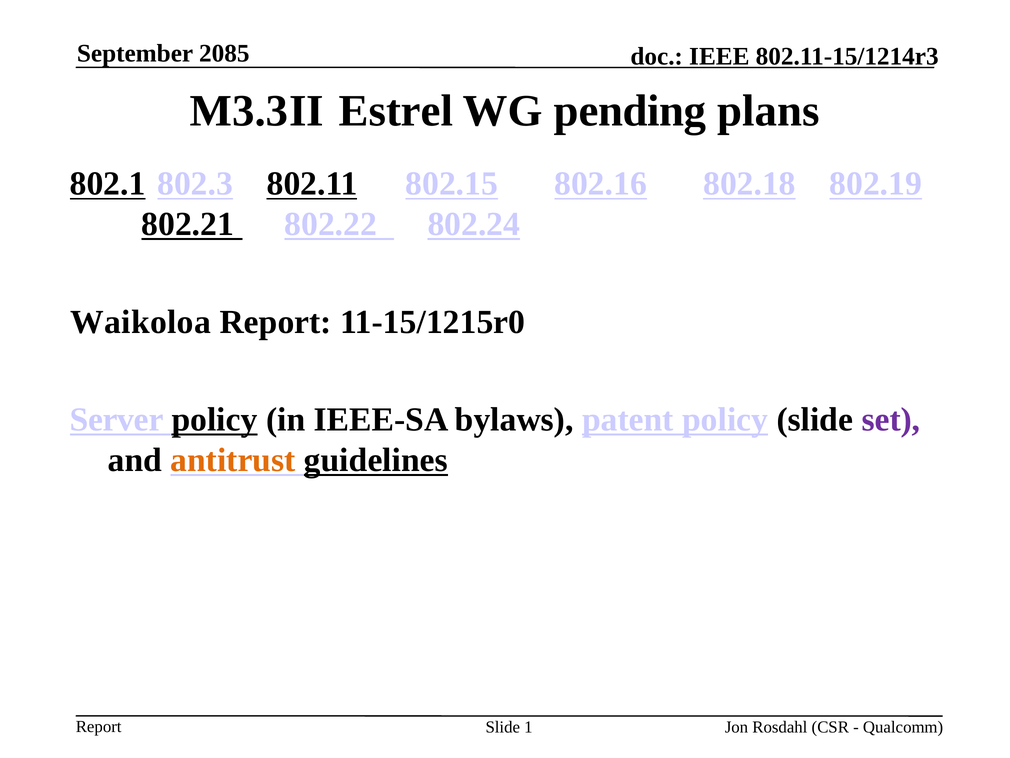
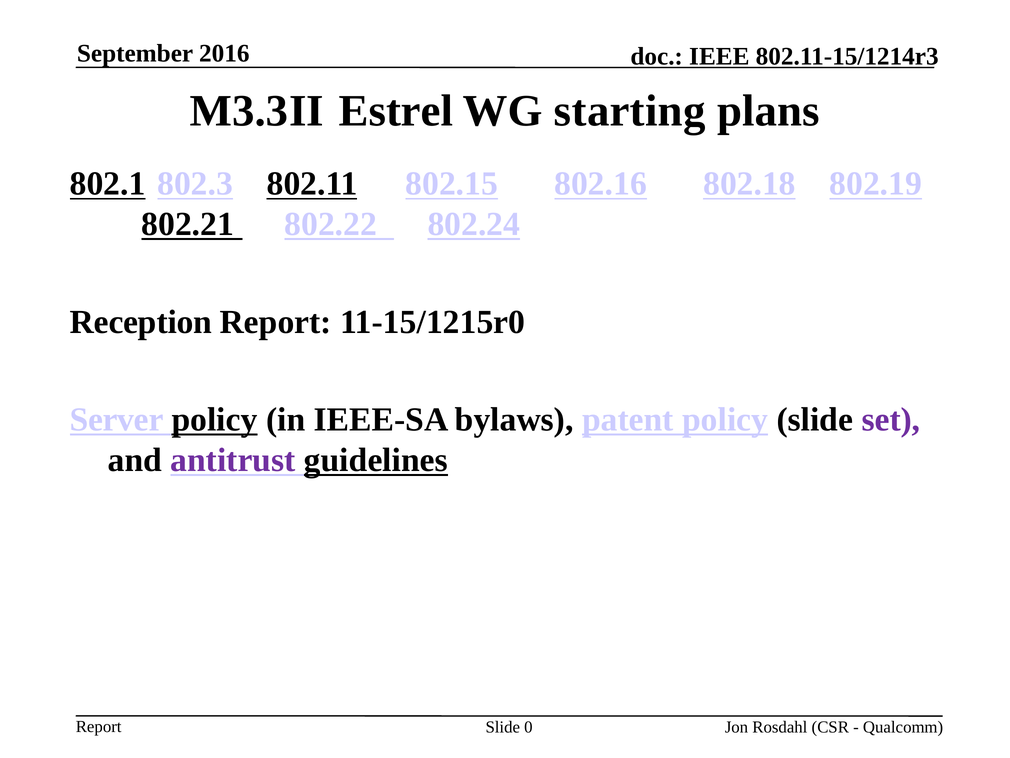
2085: 2085 -> 2016
pending: pending -> starting
Waikoloa: Waikoloa -> Reception
antitrust colour: orange -> purple
1: 1 -> 0
